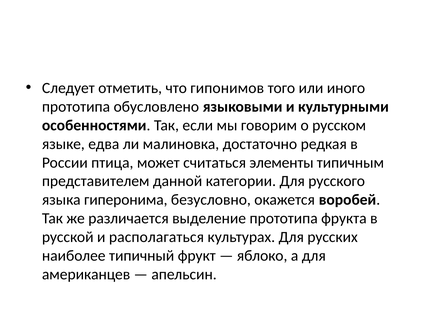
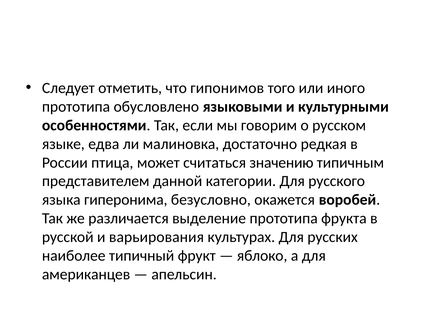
элементы: элементы -> значению
располагаться: располагаться -> варьирования
